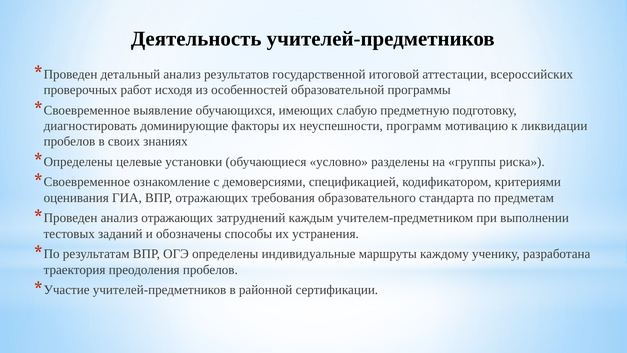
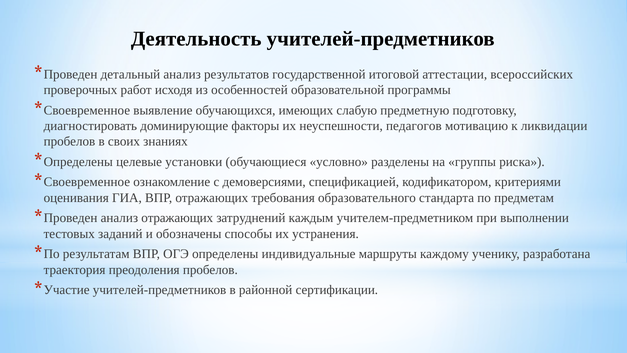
программ: программ -> педагогов
